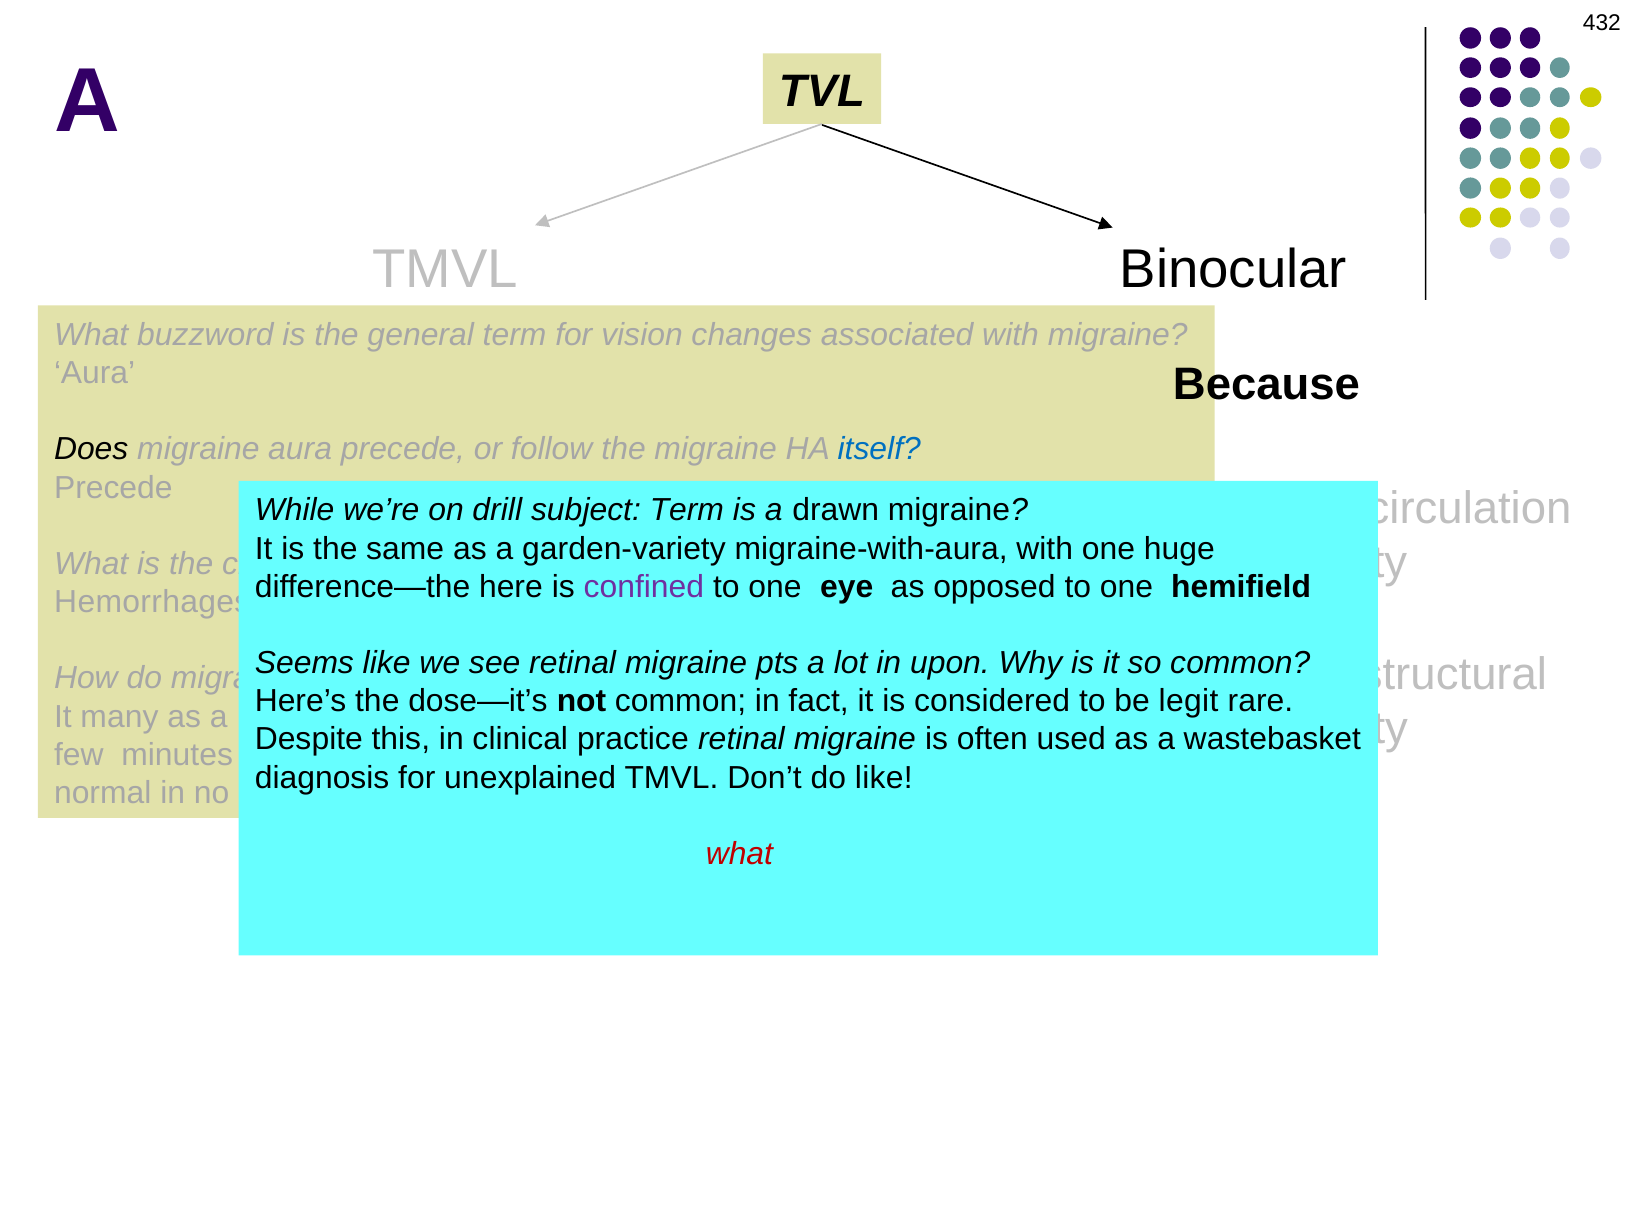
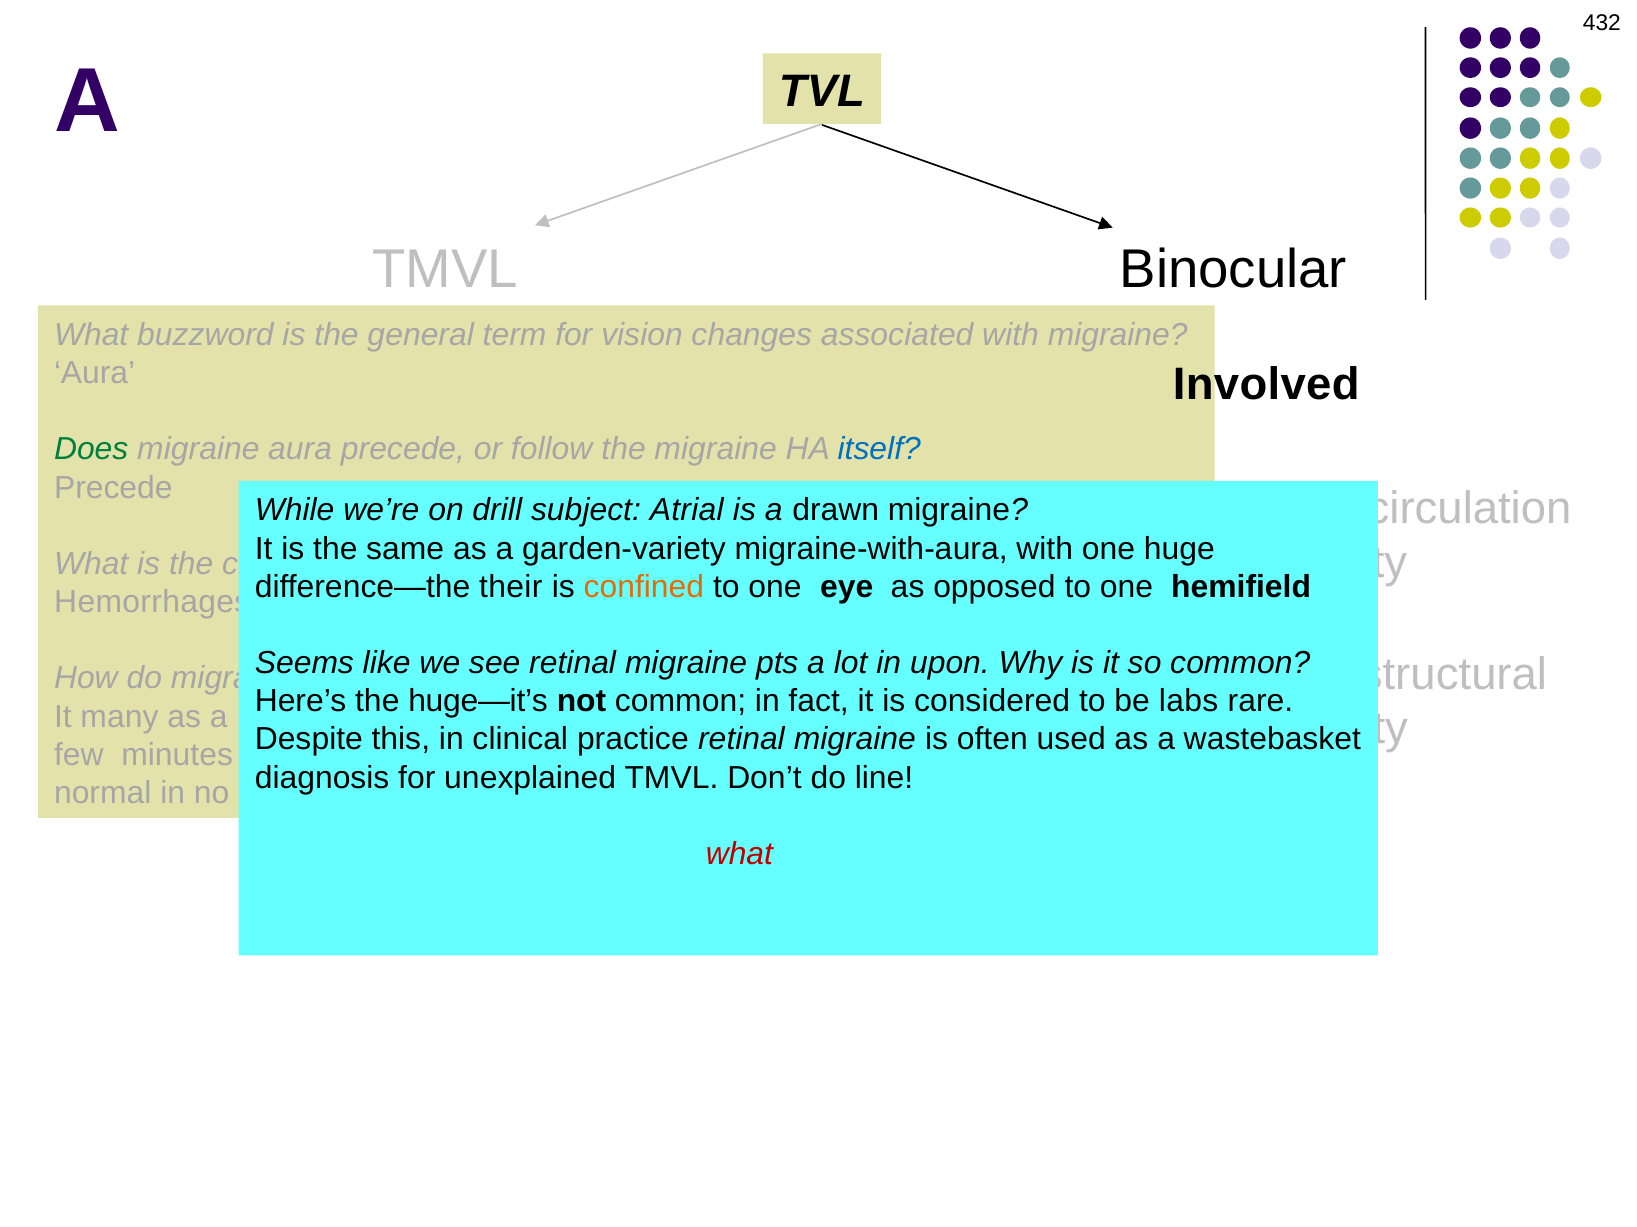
Because: Because -> Involved
Does colour: black -> green
subject Term: Term -> Atrial
here at (511, 587): here -> their
confined colour: purple -> orange
dose—it’s: dose—it’s -> huge—it’s
legit: legit -> labs
do like: like -> line
